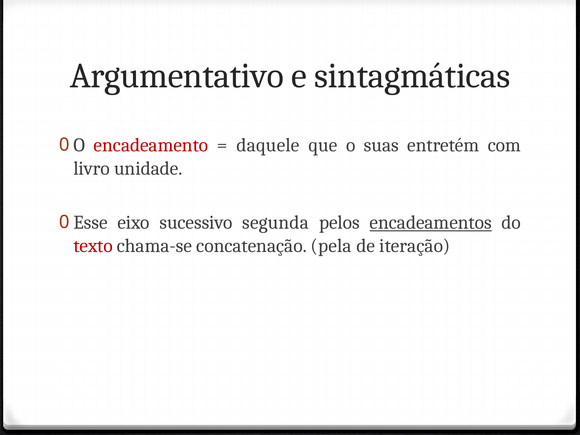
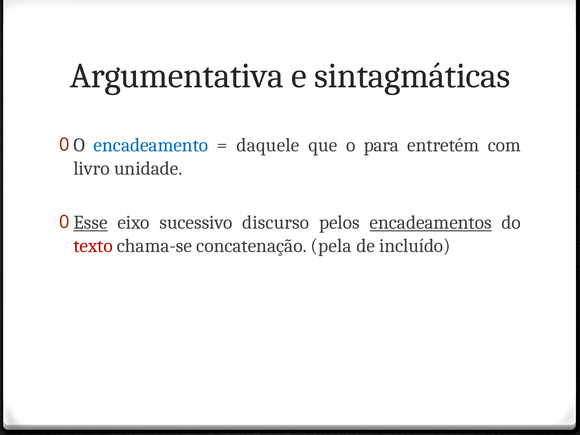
Argumentativo: Argumentativo -> Argumentativa
encadeamento colour: red -> blue
suas: suas -> para
Esse underline: none -> present
segunda: segunda -> discurso
iteração: iteração -> incluído
